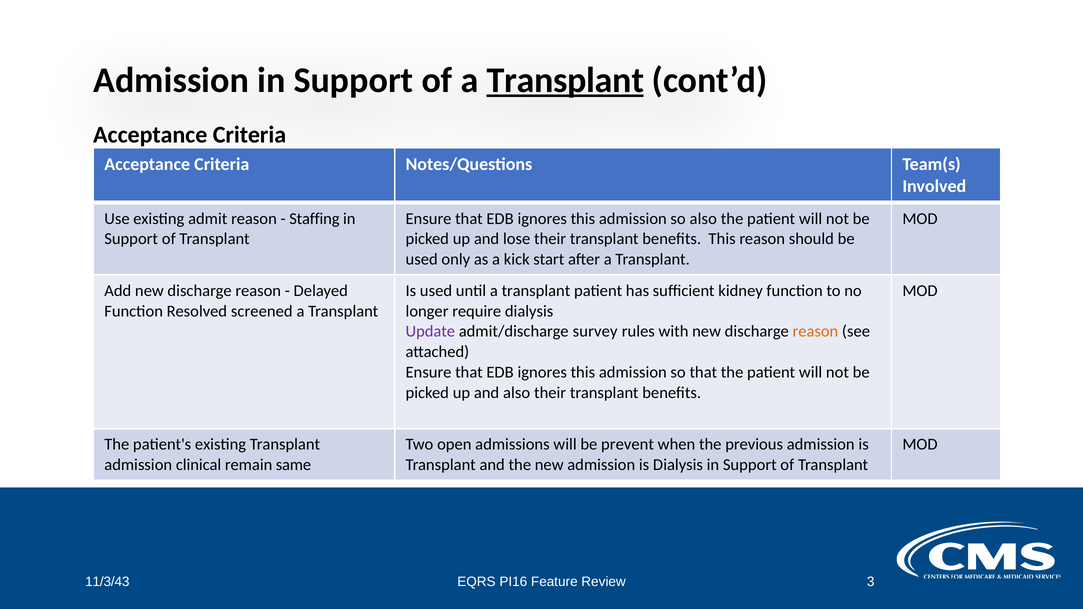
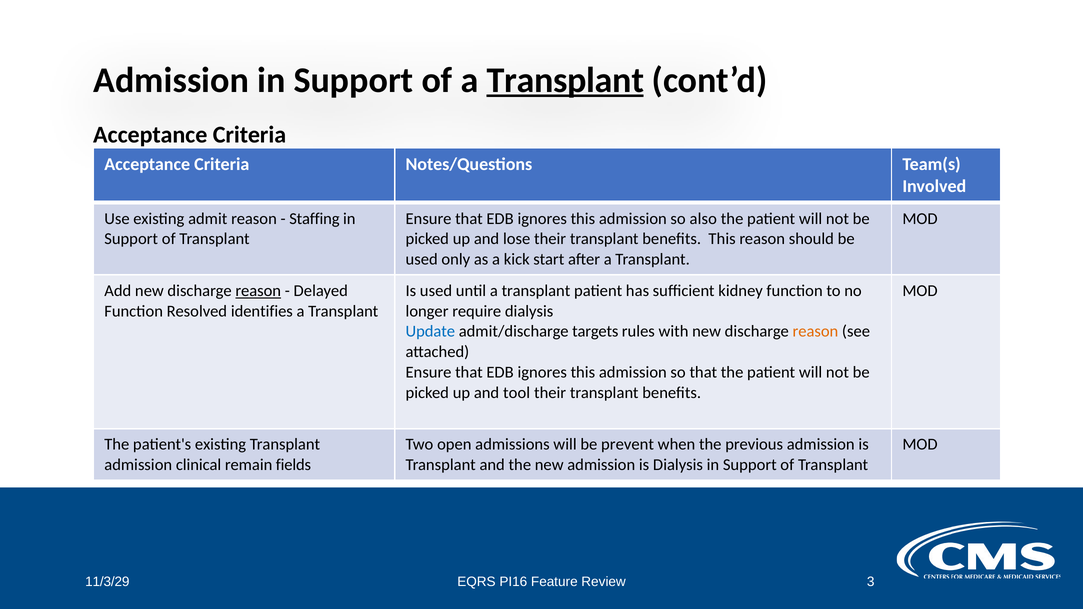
reason at (258, 291) underline: none -> present
screened: screened -> identifies
Update colour: purple -> blue
survey: survey -> targets
and also: also -> tool
same: same -> fields
11/3/43: 11/3/43 -> 11/3/29
